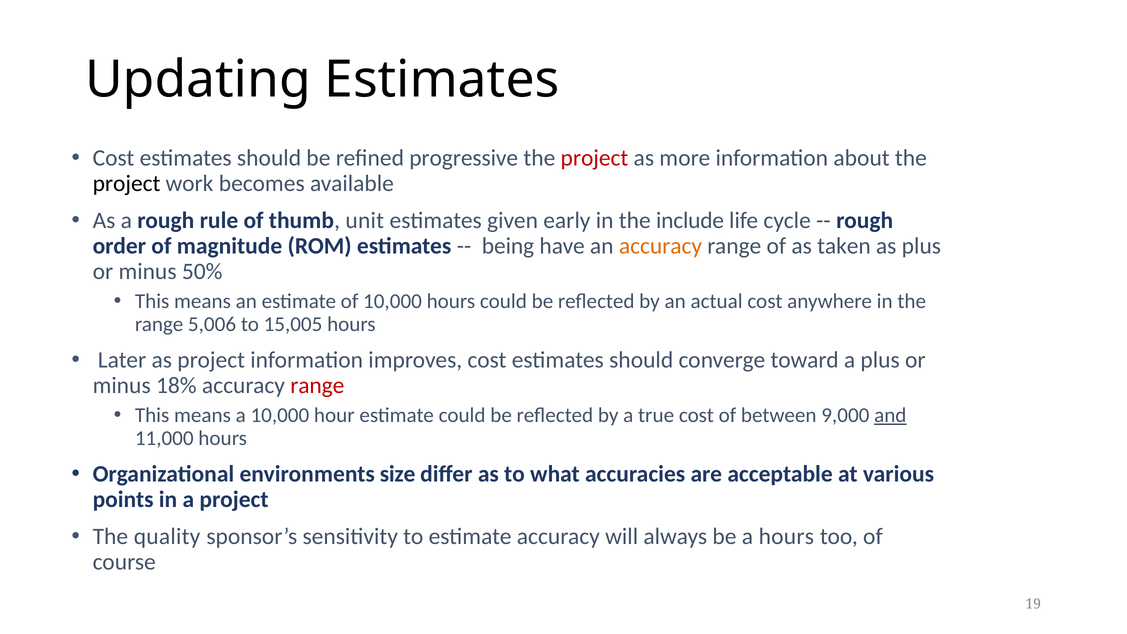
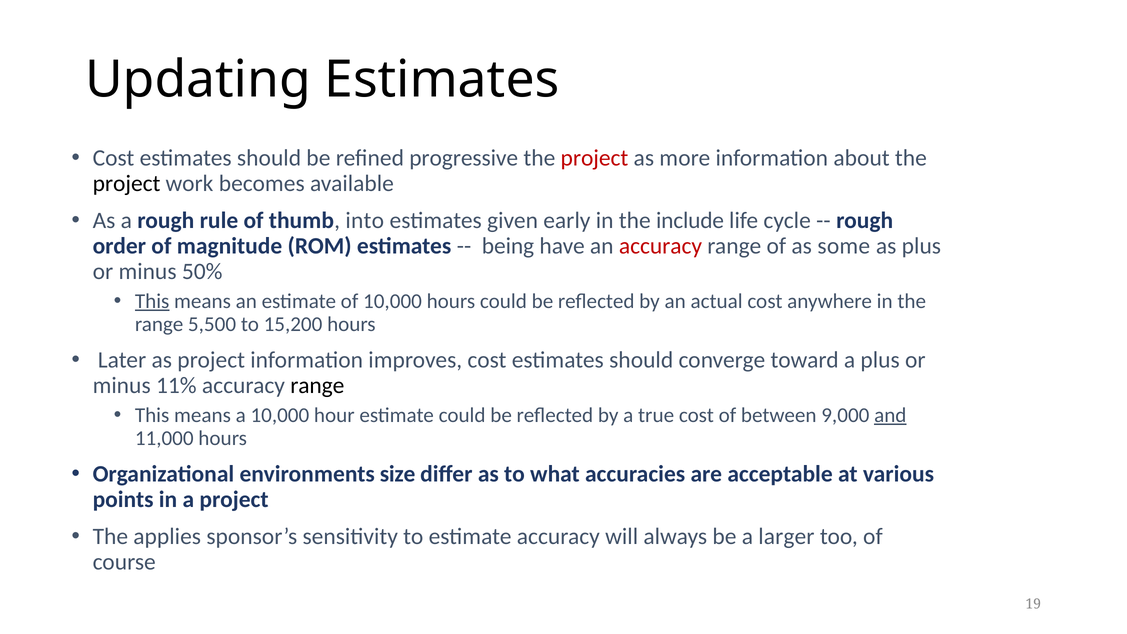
unit: unit -> into
accuracy at (660, 246) colour: orange -> red
taken: taken -> some
This at (152, 301) underline: none -> present
5,006: 5,006 -> 5,500
15,005: 15,005 -> 15,200
18%: 18% -> 11%
range at (317, 385) colour: red -> black
quality: quality -> applies
a hours: hours -> larger
